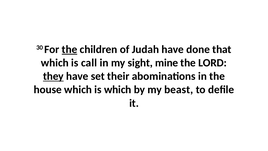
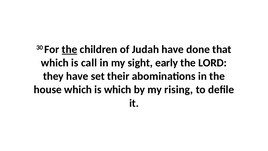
mine: mine -> early
they underline: present -> none
beast: beast -> rising
